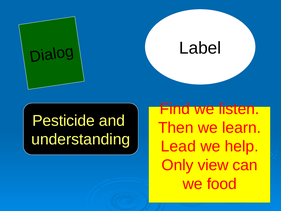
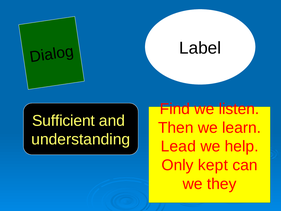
Pesticide: Pesticide -> Sufficient
view: view -> kept
food: food -> they
